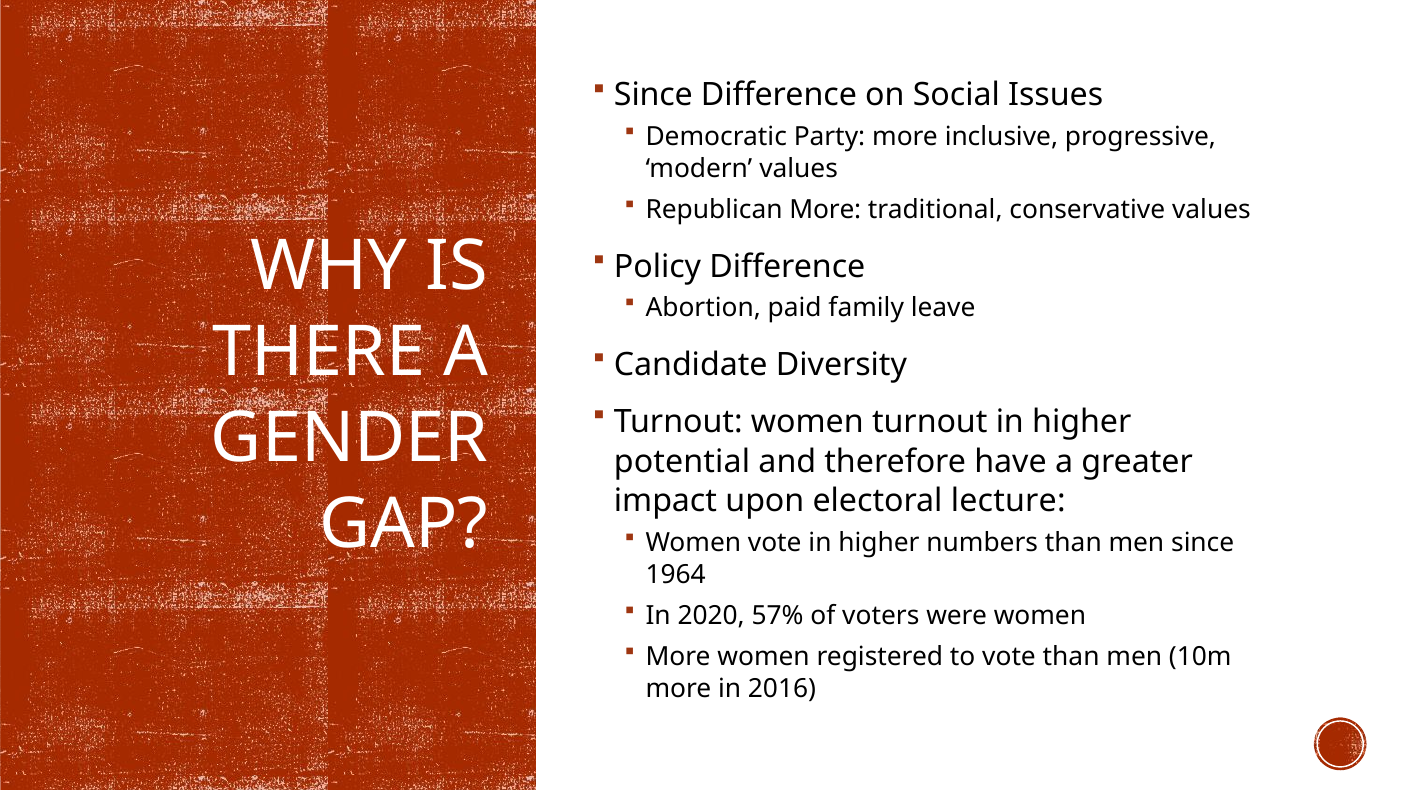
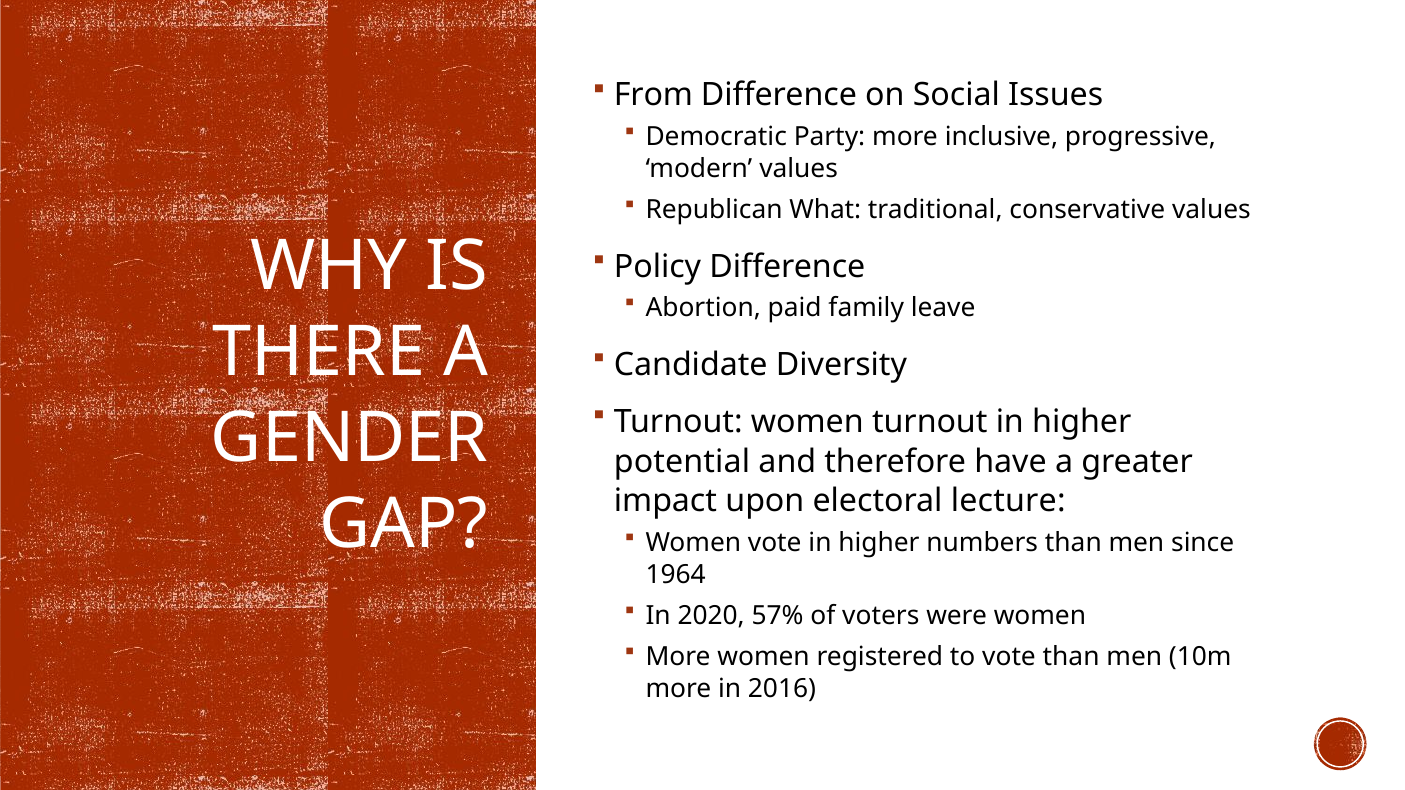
Since at (653, 95): Since -> From
Republican More: More -> What
